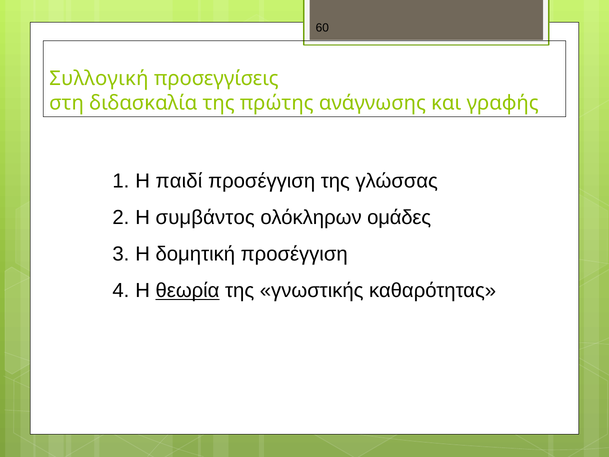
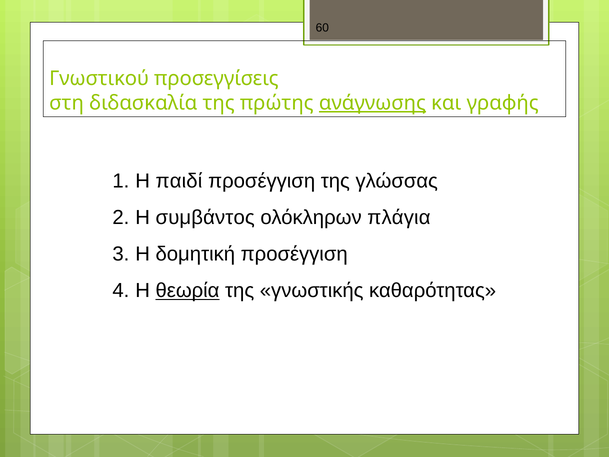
Συλλογική: Συλλογική -> Γνωστικού
ανάγνωσης underline: none -> present
ομάδες: ομάδες -> πλάγια
